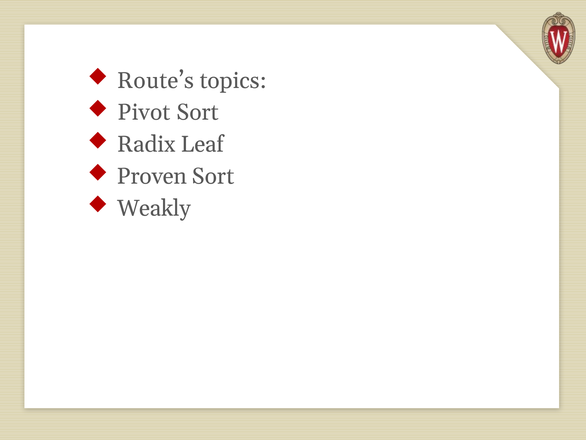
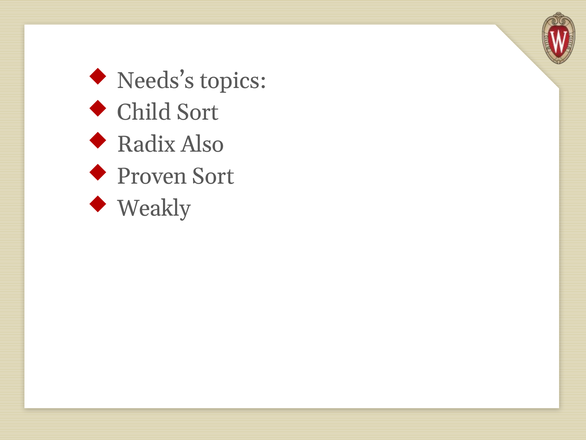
Route’s: Route’s -> Needs’s
Pivot: Pivot -> Child
Leaf: Leaf -> Also
